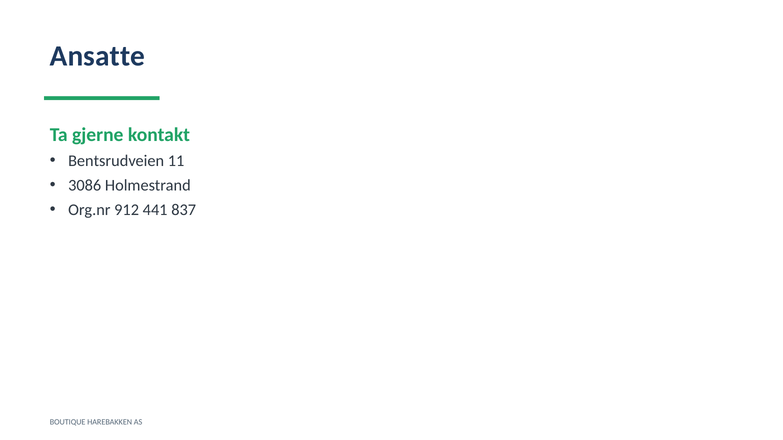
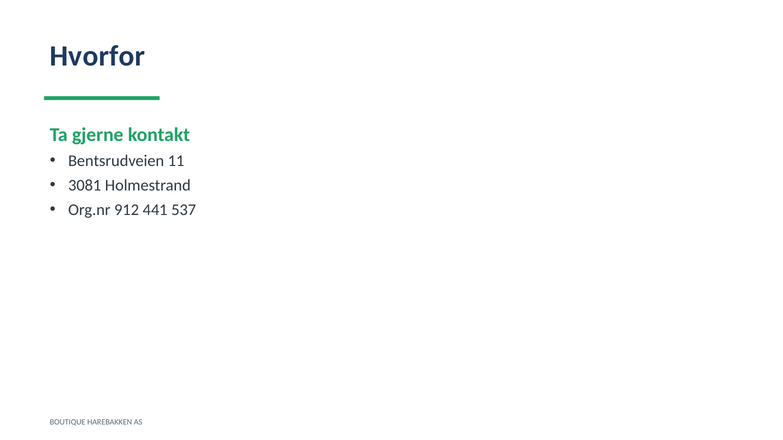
Ansatte: Ansatte -> Hvorfor
3086: 3086 -> 3081
837: 837 -> 537
